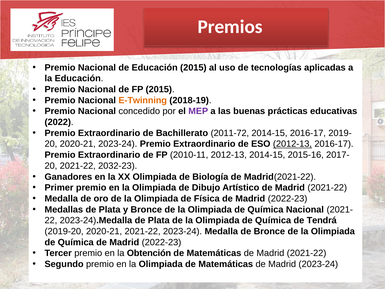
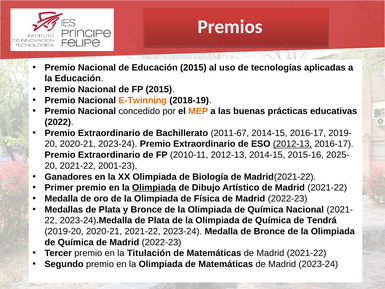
MEP colour: purple -> orange
2011-72: 2011-72 -> 2011-67
2017-: 2017- -> 2025-
2032-23: 2032-23 -> 2001-23
Olimpiada at (154, 188) underline: none -> present
Obtención: Obtención -> Titulación
